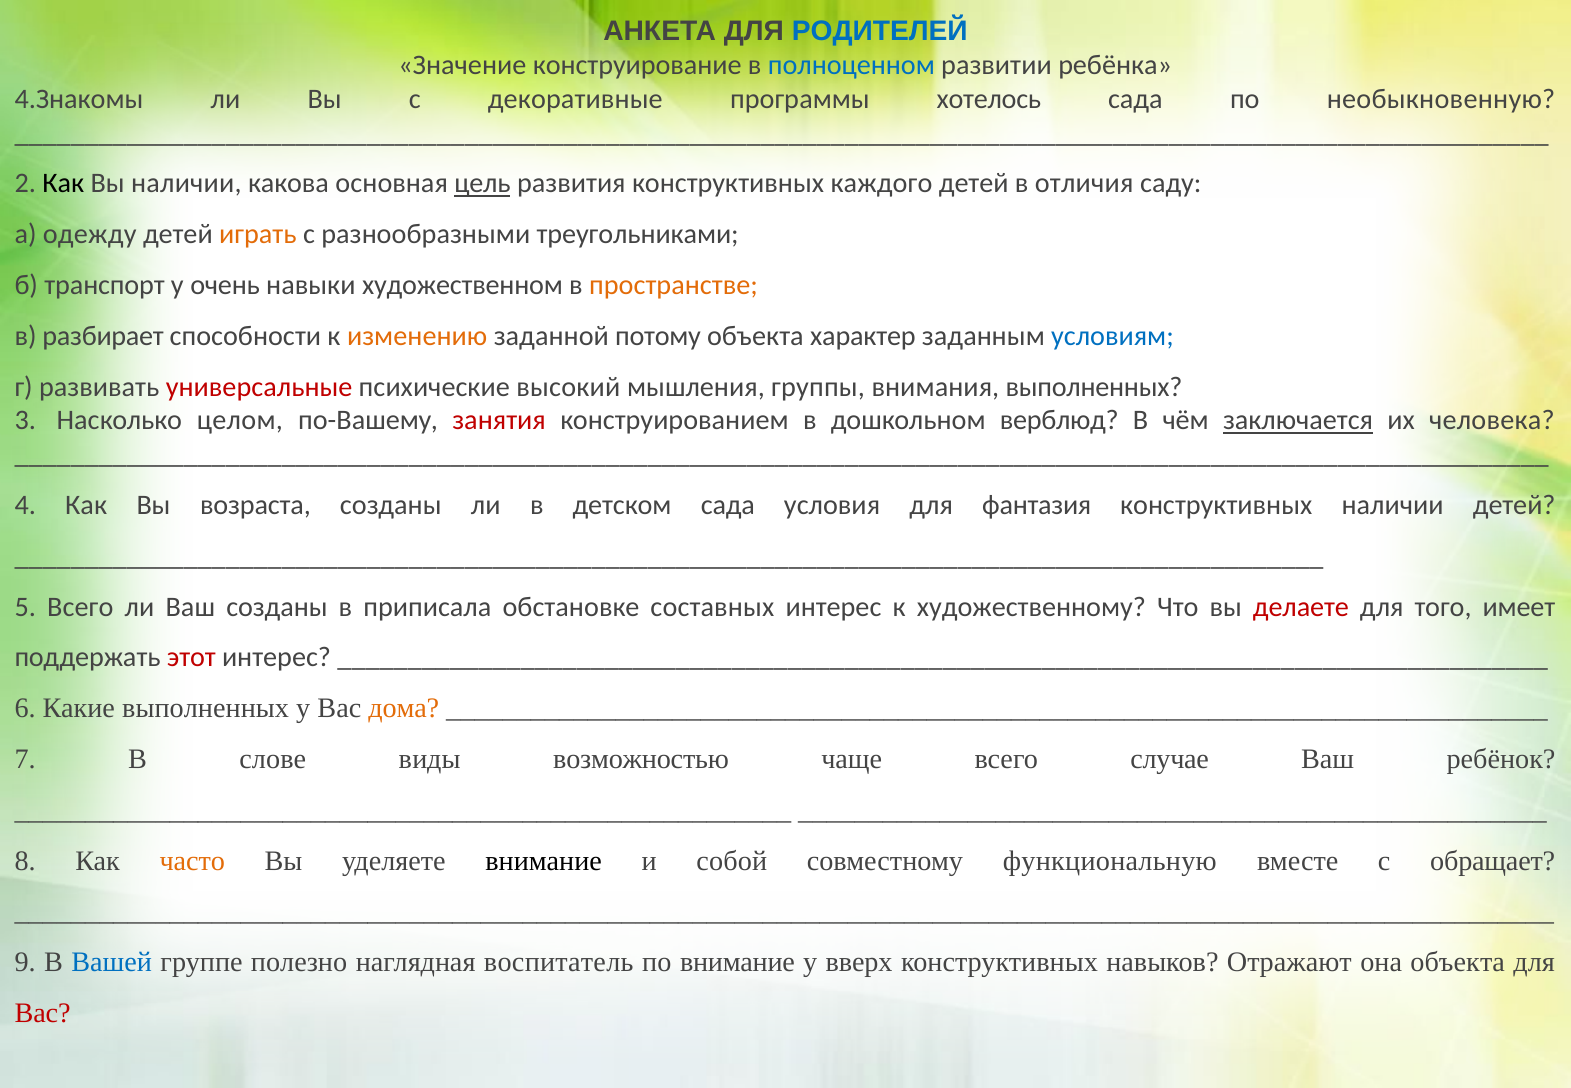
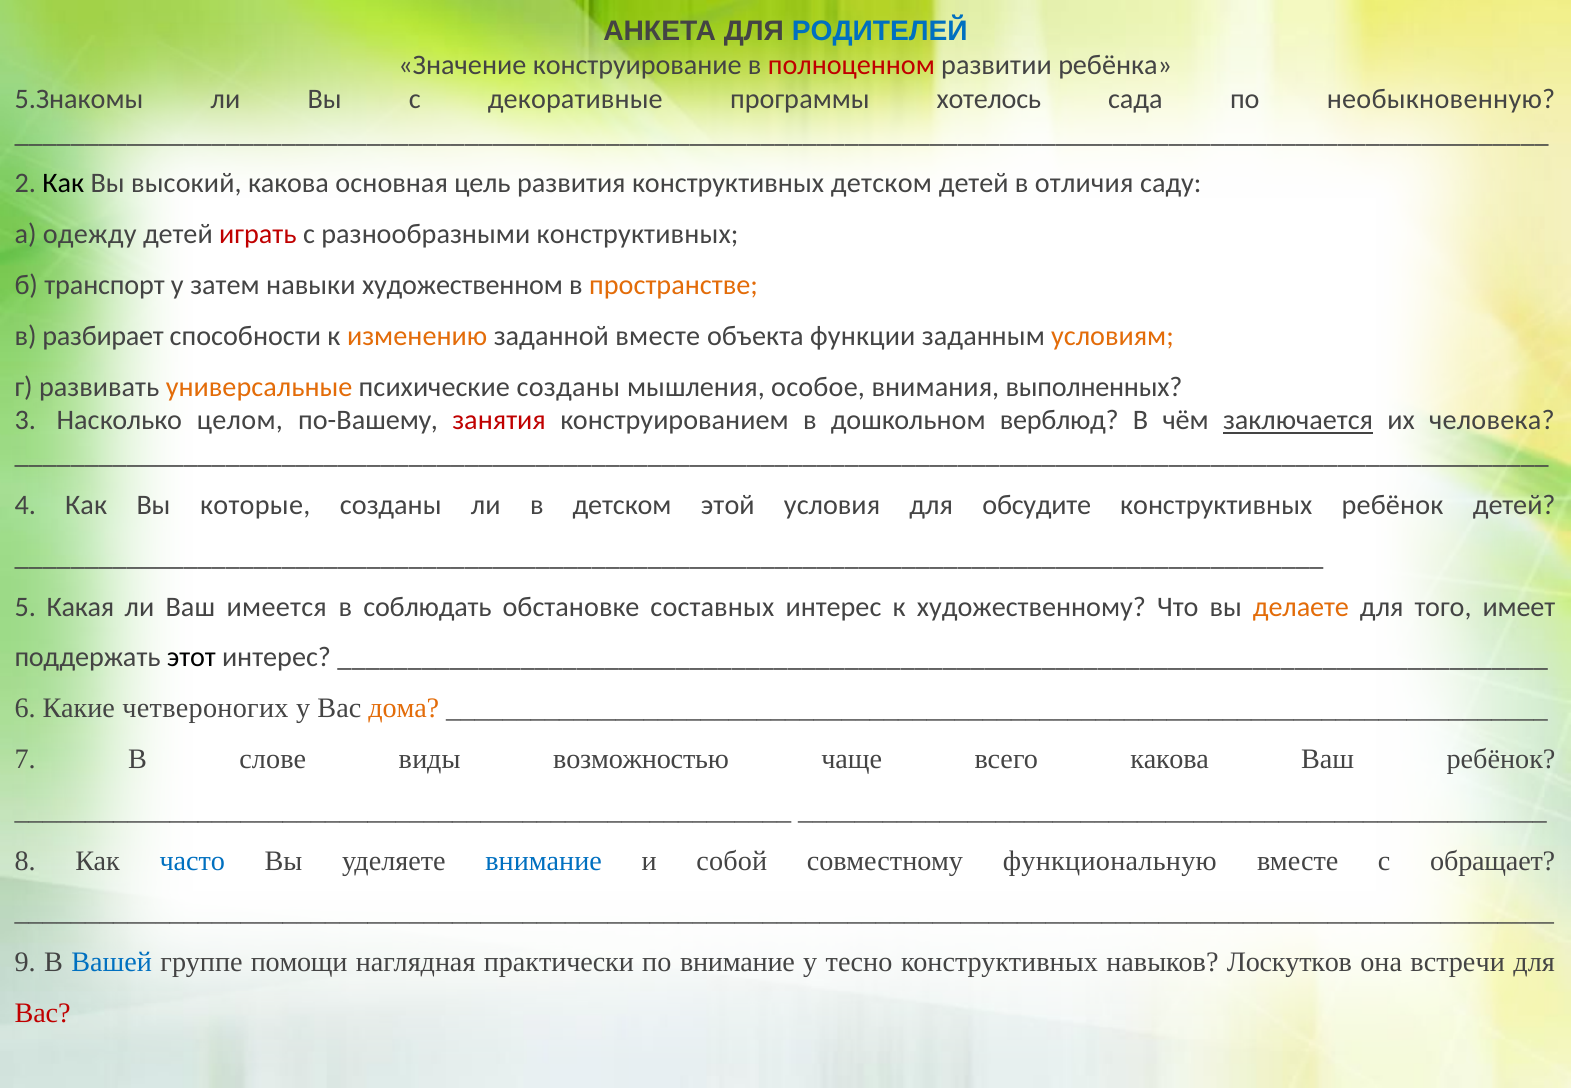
полноценном colour: blue -> red
4.Знакомы: 4.Знакомы -> 5.Знакомы
Вы наличии: наличии -> высокий
цель underline: present -> none
конструктивных каждого: каждого -> детском
играть colour: orange -> red
разнообразными треугольниками: треугольниками -> конструктивных
очень: очень -> затем
заданной потому: потому -> вместе
характер: характер -> функции
условиям colour: blue -> orange
универсальные colour: red -> orange
психические высокий: высокий -> созданы
группы: группы -> особое
возраста: возраста -> которые
детском сада: сада -> этой
фантазия: фантазия -> обсудите
конструктивных наличии: наличии -> ребёнок
5 Всего: Всего -> Какая
Ваш созданы: созданы -> имеется
приписала: приписала -> соблюдать
делаете colour: red -> orange
этот colour: red -> black
Какие выполненных: выполненных -> четвероногих
всего случае: случае -> какова
часто colour: orange -> blue
внимание at (544, 860) colour: black -> blue
полезно: полезно -> помощи
воспитатель: воспитатель -> практически
вверх: вверх -> тесно
Отражают: Отражают -> Лоскутков
она объекта: объекта -> встречи
